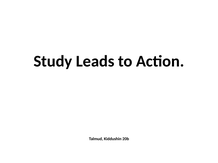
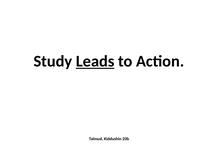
Leads underline: none -> present
